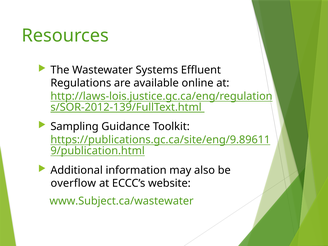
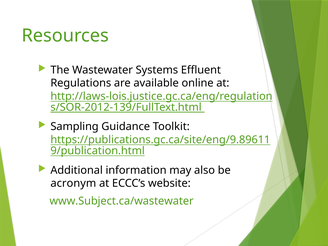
overflow: overflow -> acronym
